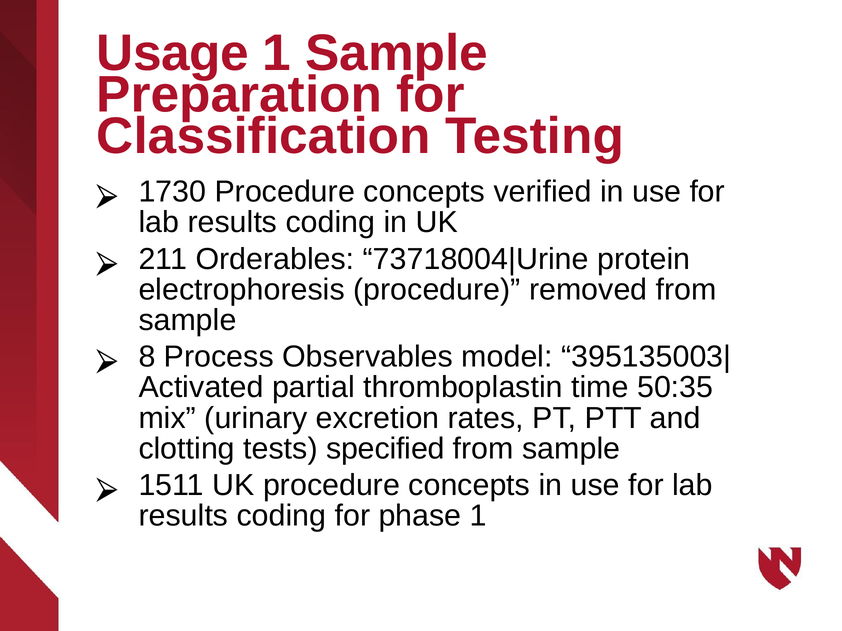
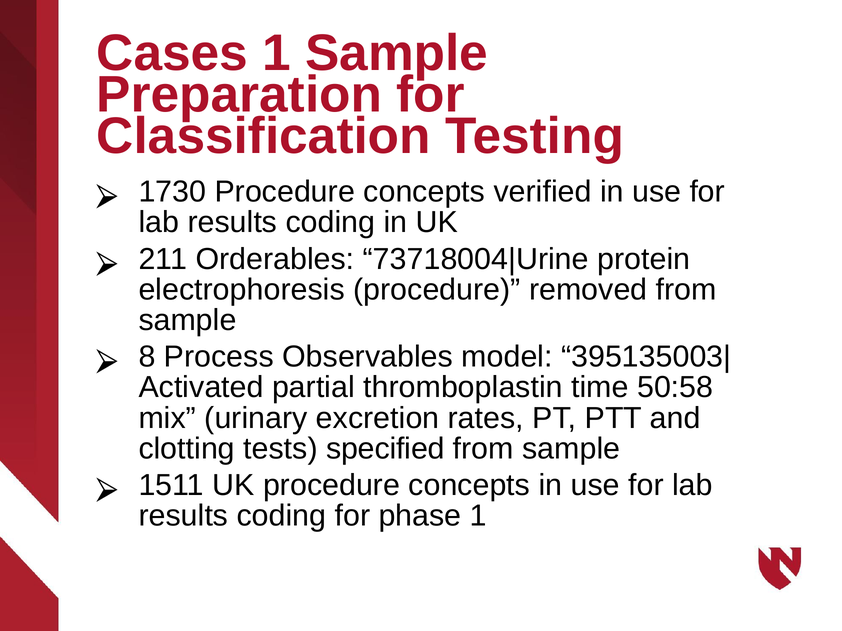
Usage: Usage -> Cases
50:35: 50:35 -> 50:58
